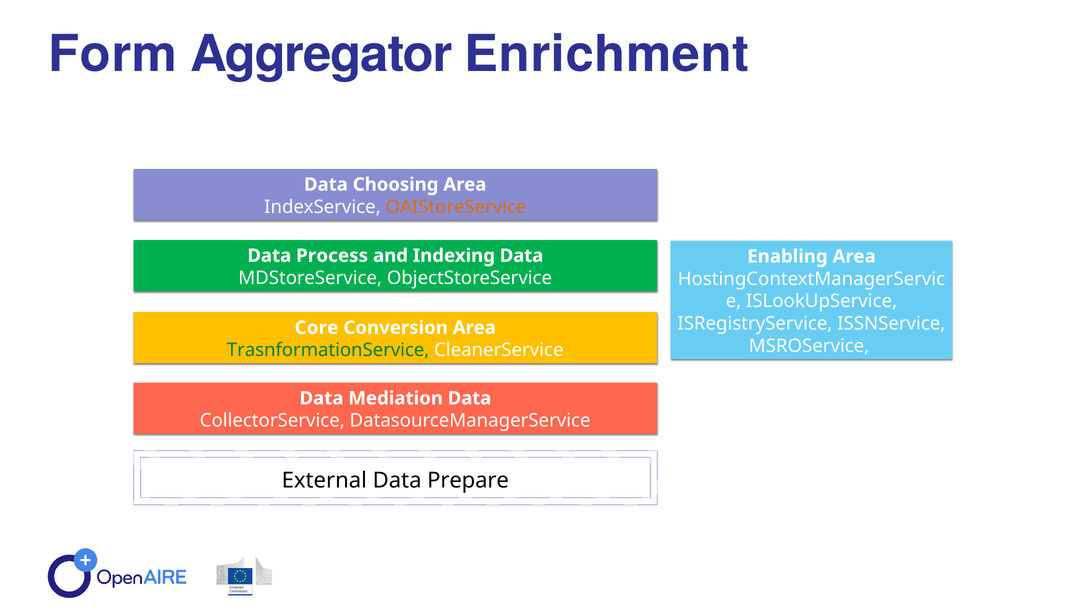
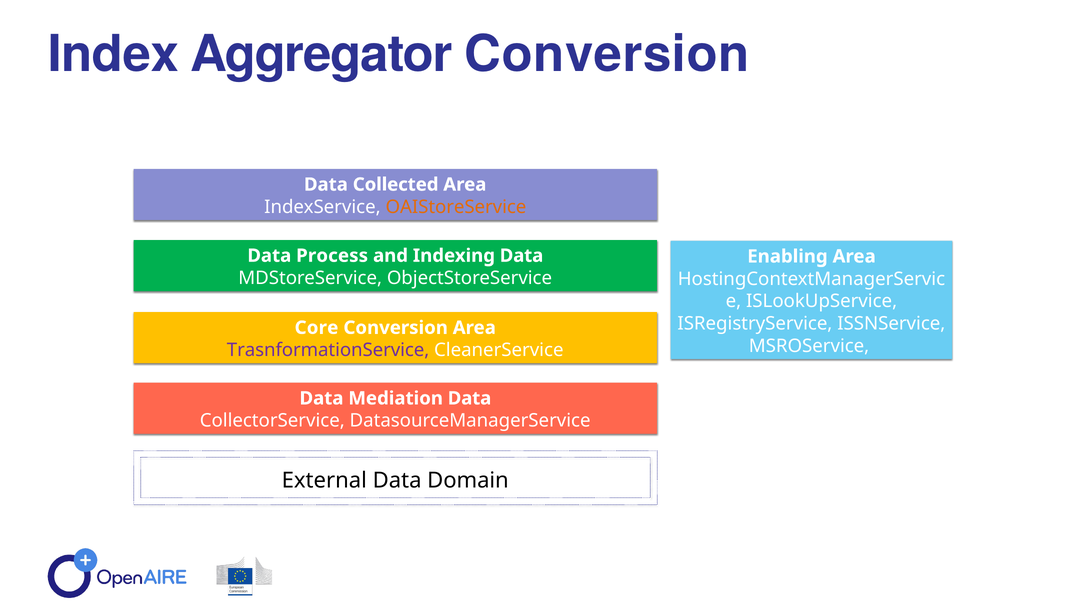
Form: Form -> Index
Aggregator Enrichment: Enrichment -> Conversion
Choosing: Choosing -> Collected
TrasnformationService colour: green -> purple
Prepare: Prepare -> Domain
